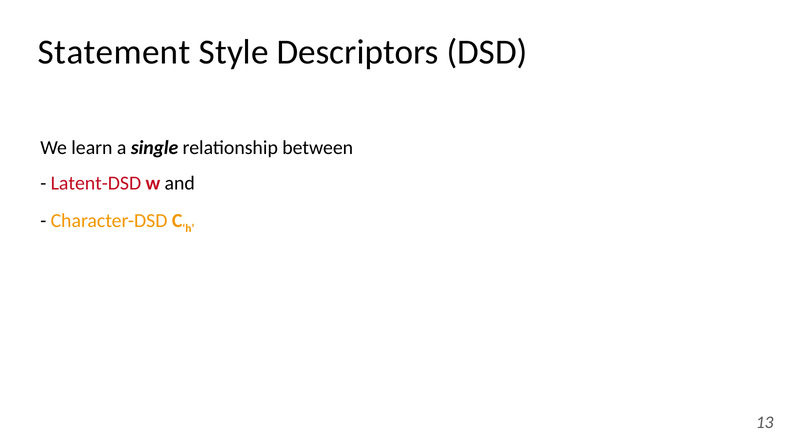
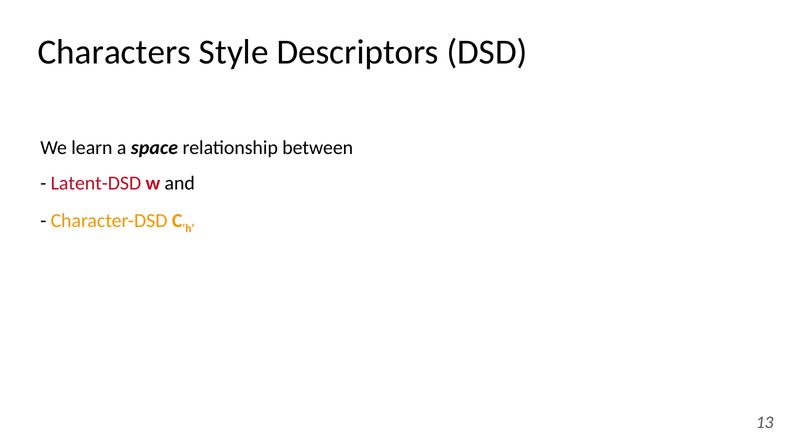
Statement: Statement -> Characters
single: single -> space
